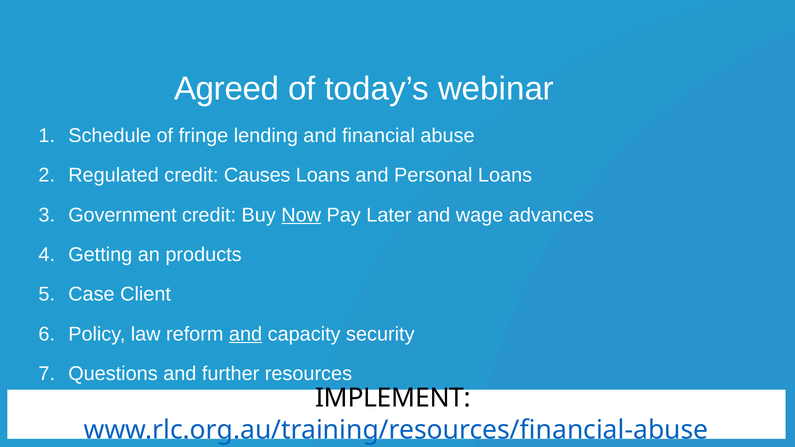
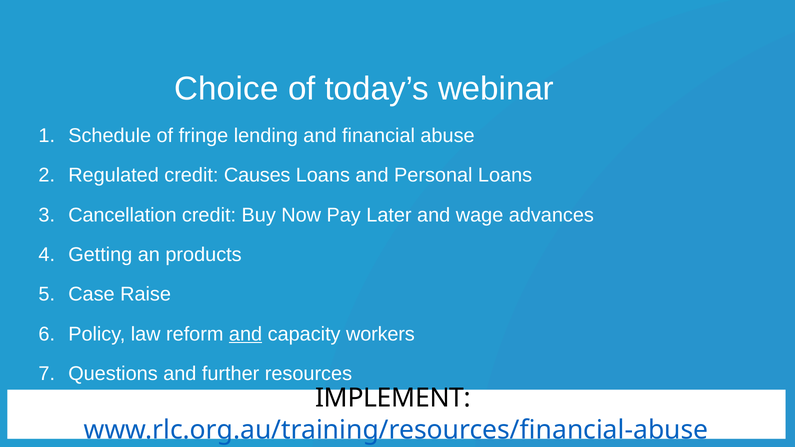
Agreed: Agreed -> Choice
Government: Government -> Cancellation
Now underline: present -> none
Client: Client -> Raise
security: security -> workers
